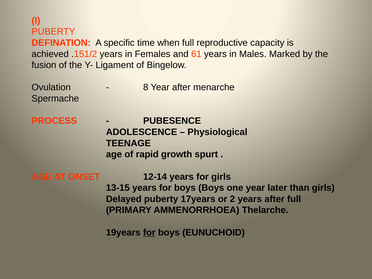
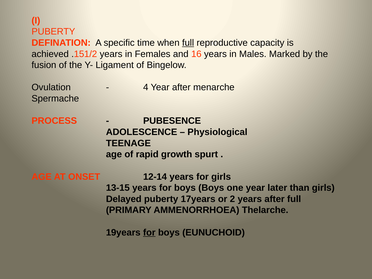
full at (188, 43) underline: none -> present
61: 61 -> 16
8: 8 -> 4
